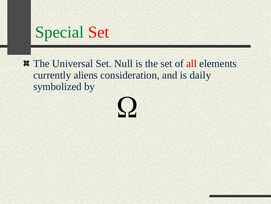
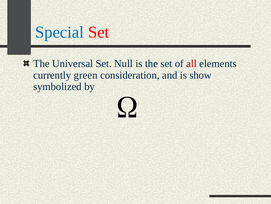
Special colour: green -> blue
aliens: aliens -> green
daily: daily -> show
